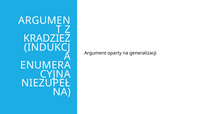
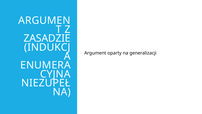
KRADZIEŻ: KRADZIEŻ -> ZASADZIE
